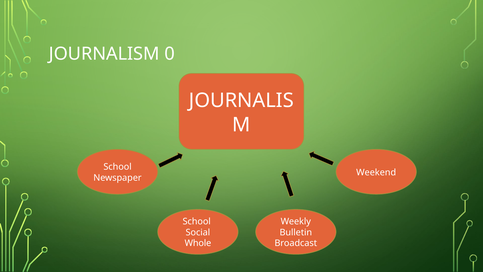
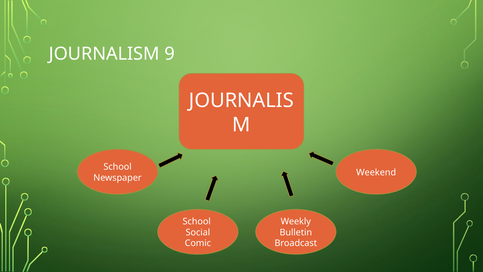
0: 0 -> 9
Whole: Whole -> Comic
